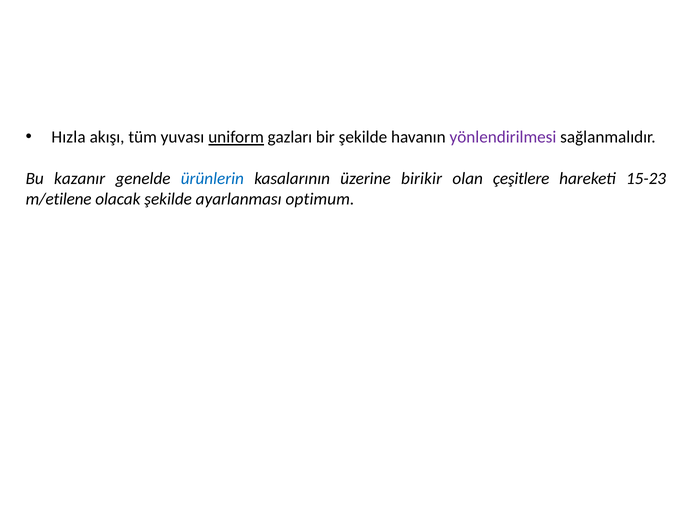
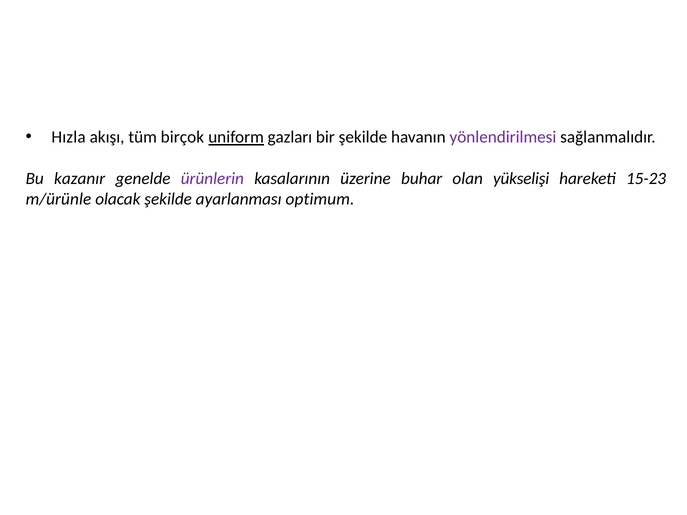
yuvası: yuvası -> birçok
ürünlerin colour: blue -> purple
birikir: birikir -> buhar
çeşitlere: çeşitlere -> yükselişi
m/etilene: m/etilene -> m/ürünle
